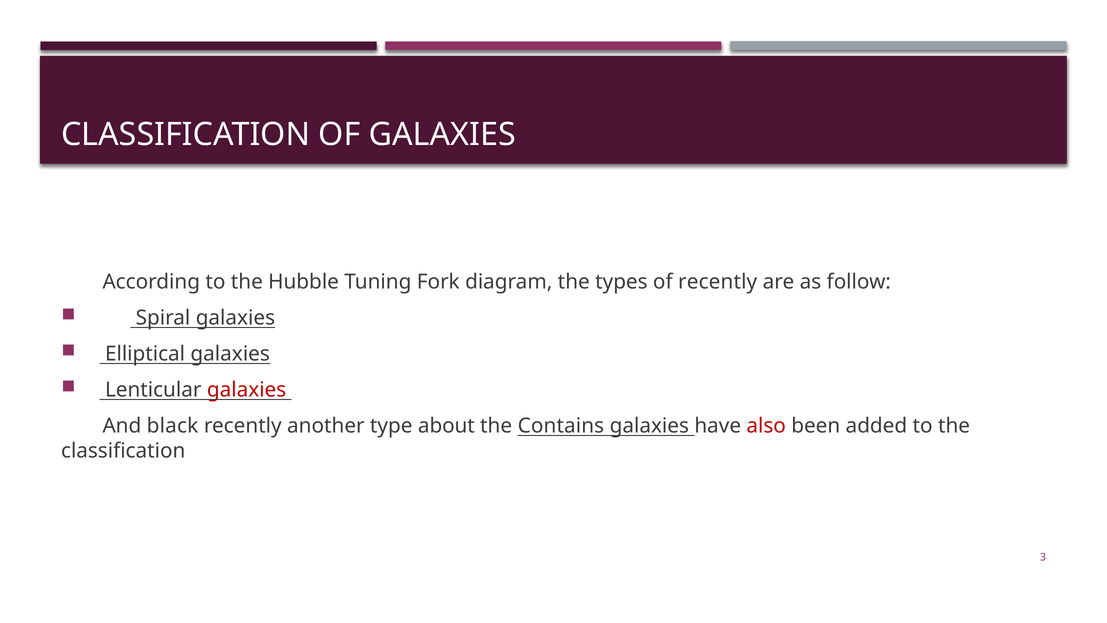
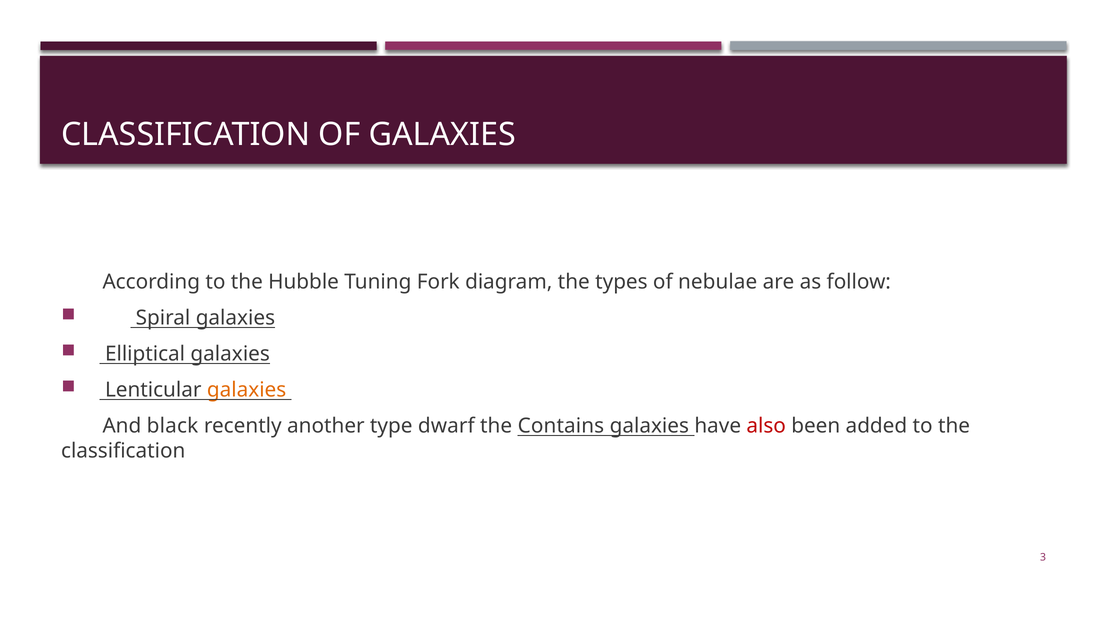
of recently: recently -> nebulae
galaxies at (247, 390) colour: red -> orange
about: about -> dwarf
